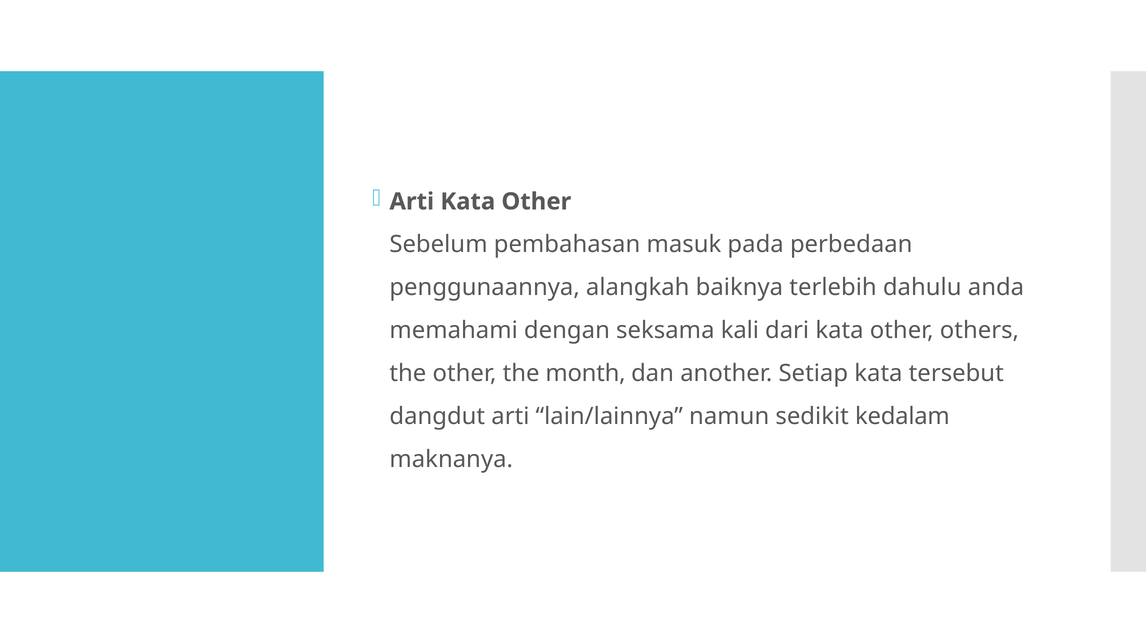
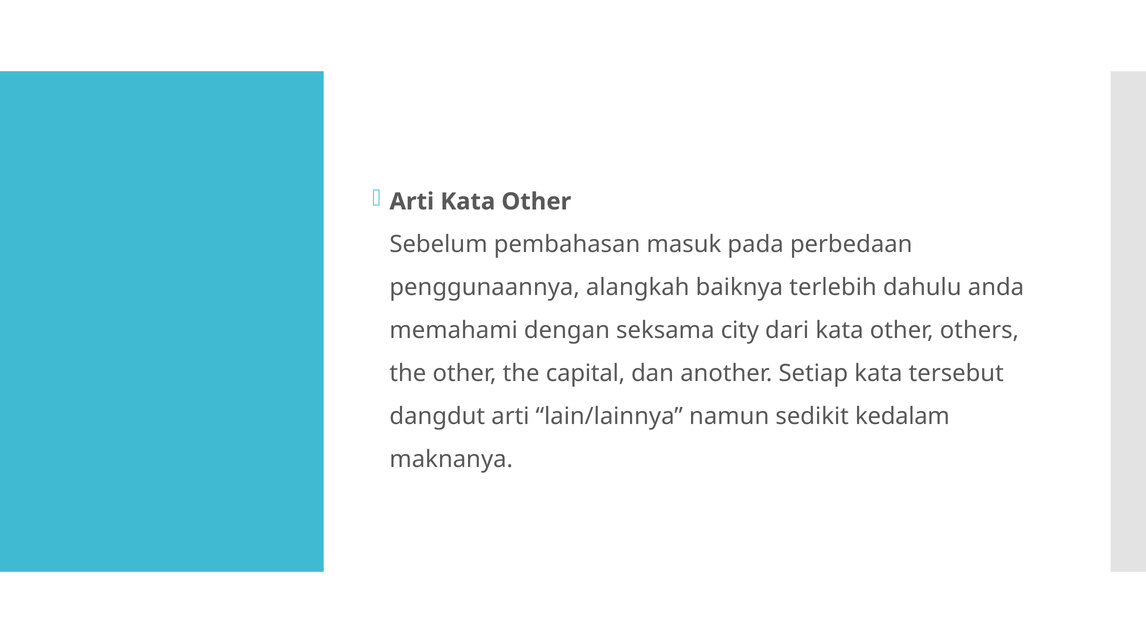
kali: kali -> city
month: month -> capital
